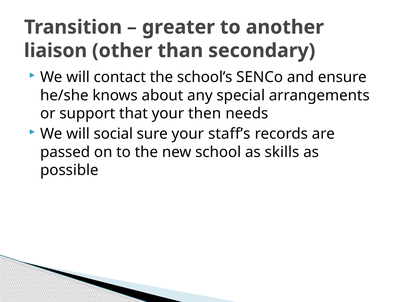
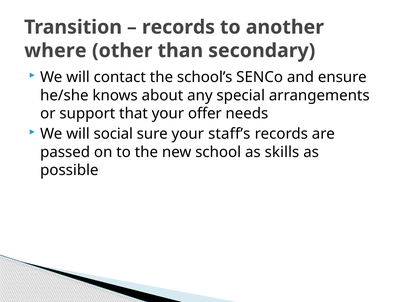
greater at (178, 27): greater -> records
liaison: liaison -> where
then: then -> offer
